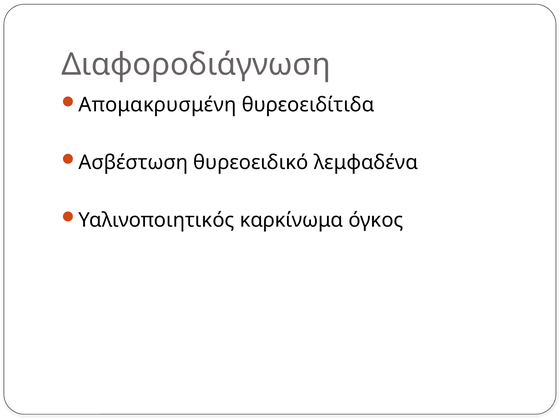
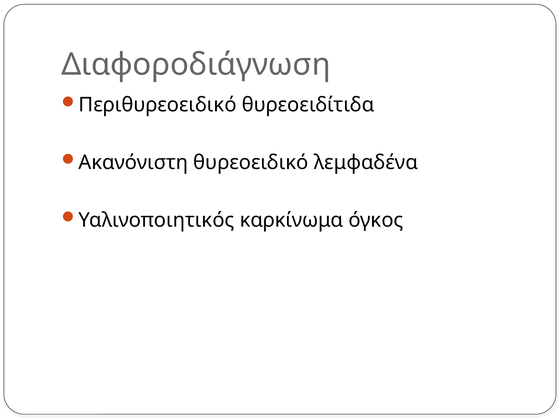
Απομακρυσμένη: Απομακρυσμένη -> Περιθυρεοειδικό
Ασβέστωση: Ασβέστωση -> Ακανόνιστη
